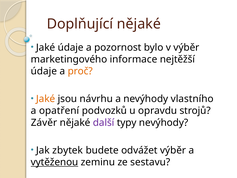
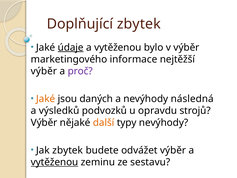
Doplňující nějaké: nějaké -> zbytek
údaje at (71, 47) underline: none -> present
pozornost at (118, 47): pozornost -> vytěženou
údaje at (44, 71): údaje -> výběr
proč colour: orange -> purple
návrhu: návrhu -> daných
vlastního: vlastního -> následná
opatření: opatření -> výsledků
Závěr at (44, 122): Závěr -> Výběr
další colour: purple -> orange
